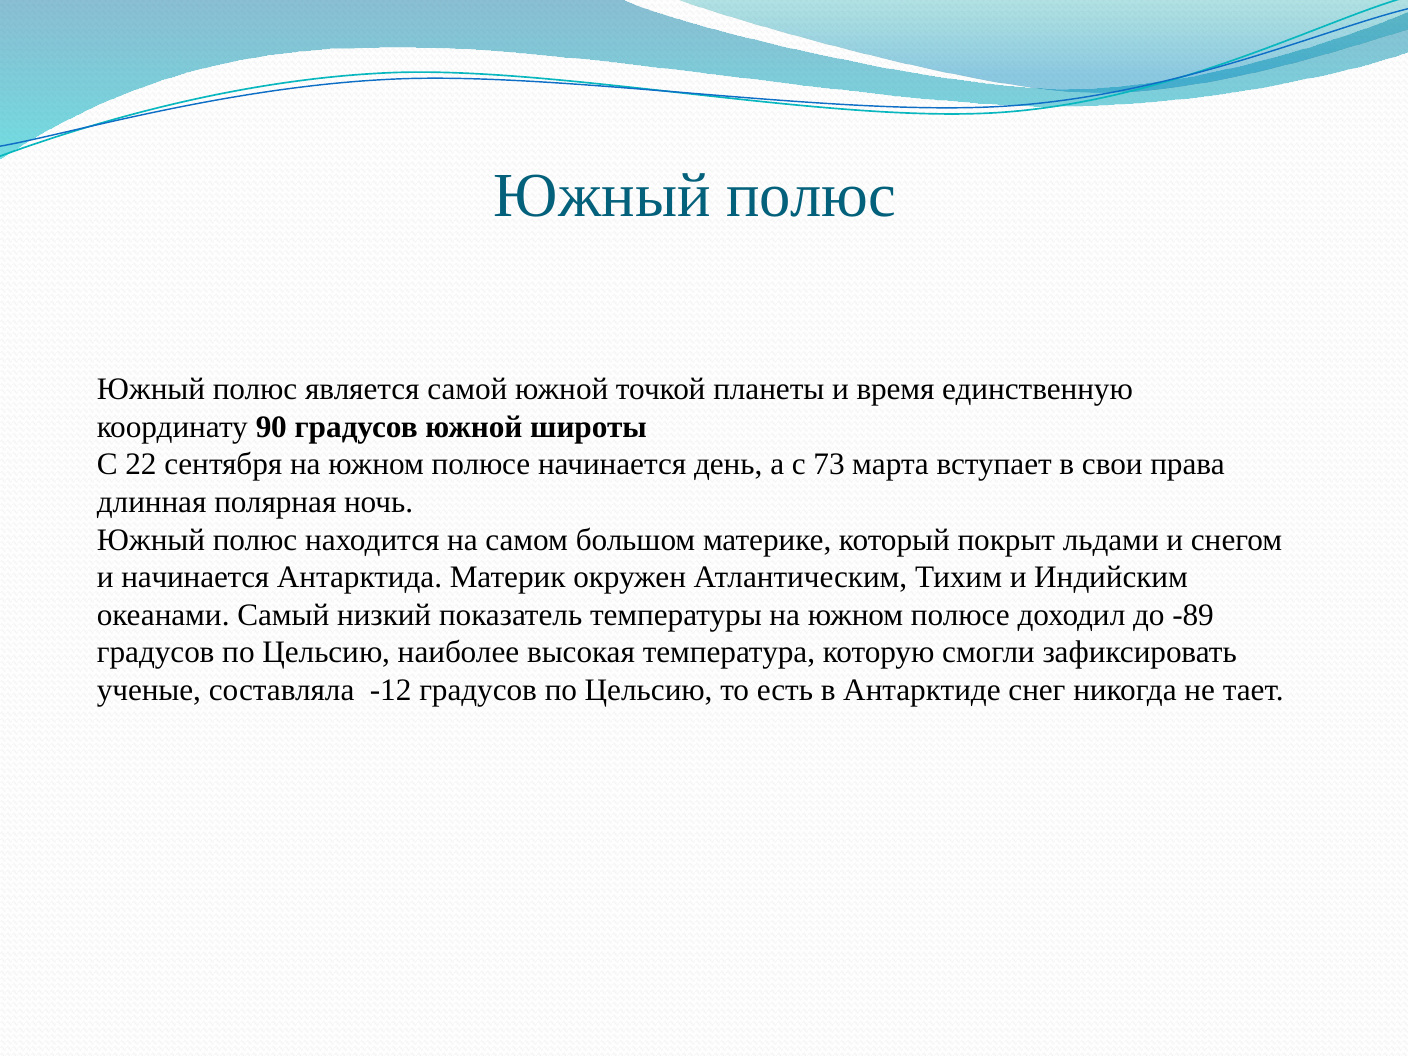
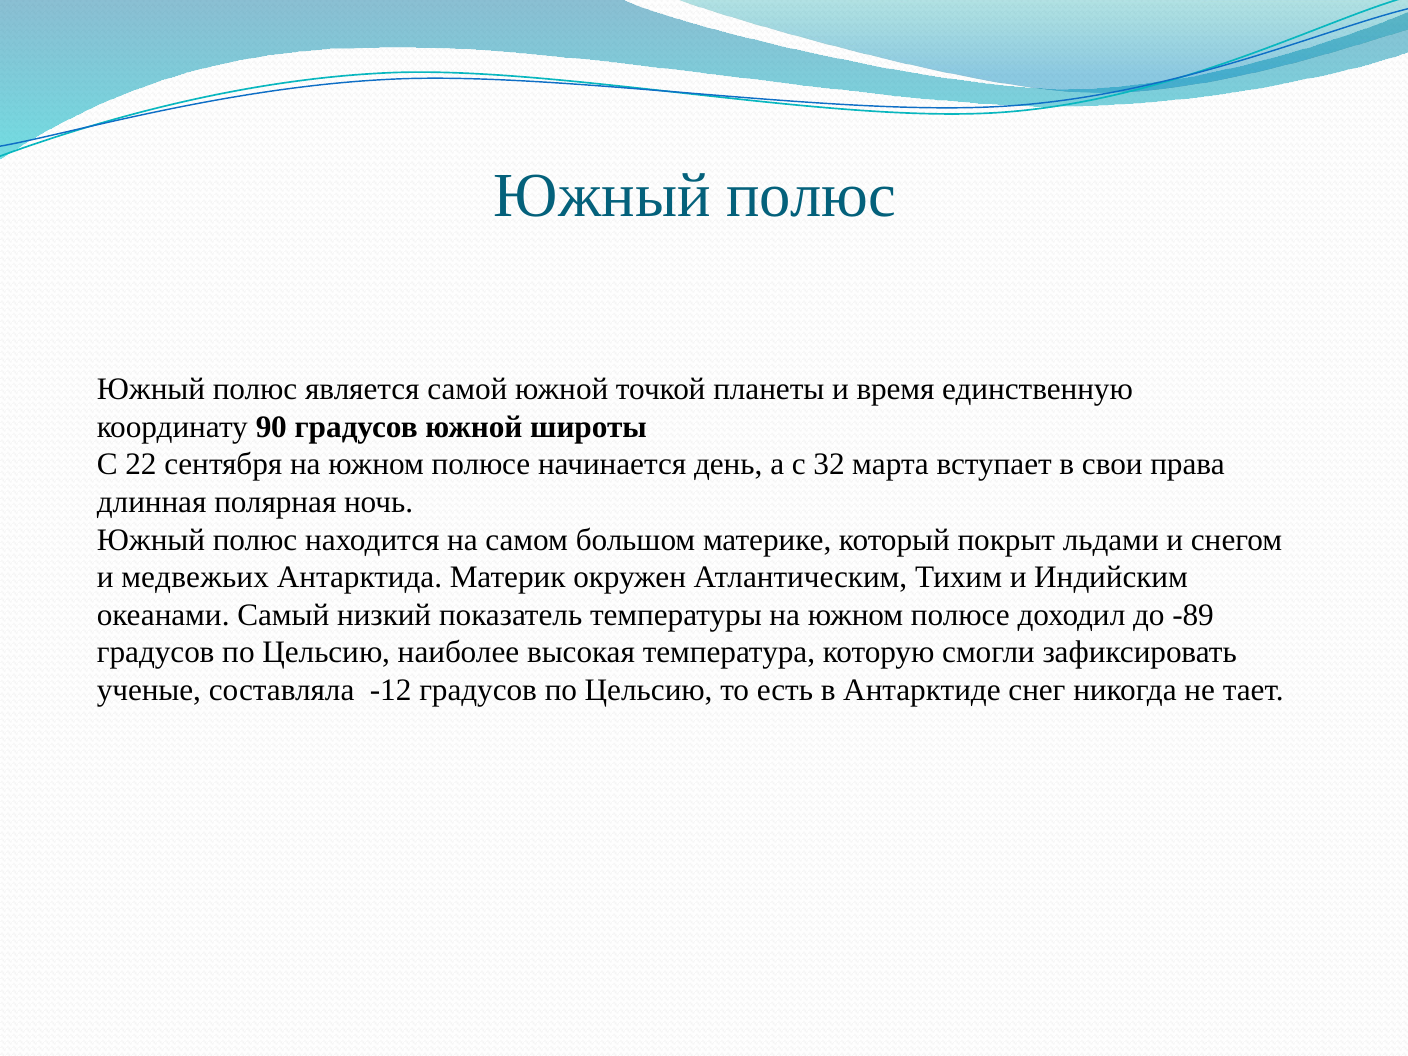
73: 73 -> 32
и начинается: начинается -> медвежьих
